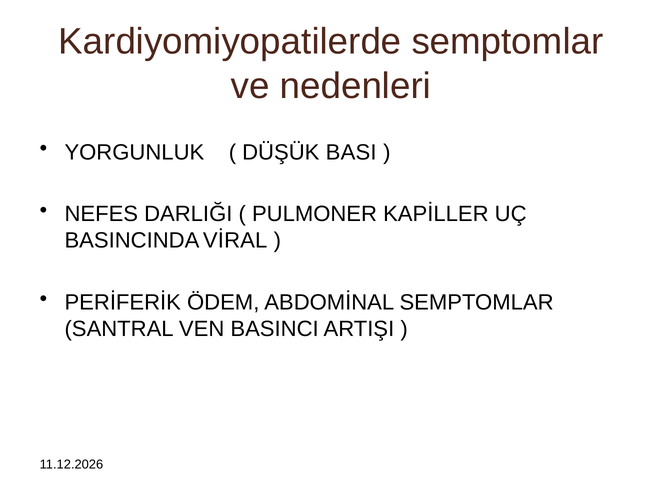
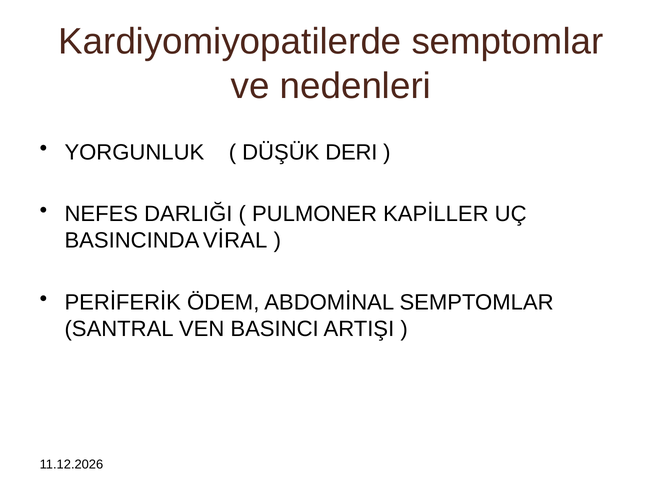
BASI: BASI -> DERI
